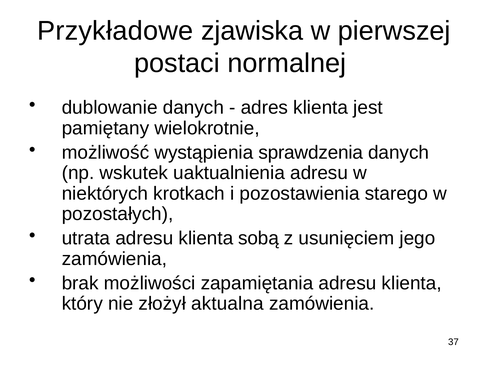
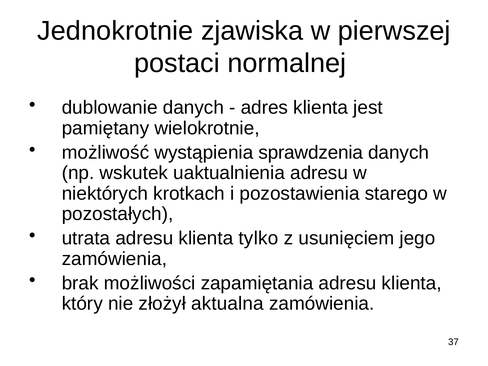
Przykładowe: Przykładowe -> Jednokrotnie
sobą: sobą -> tylko
